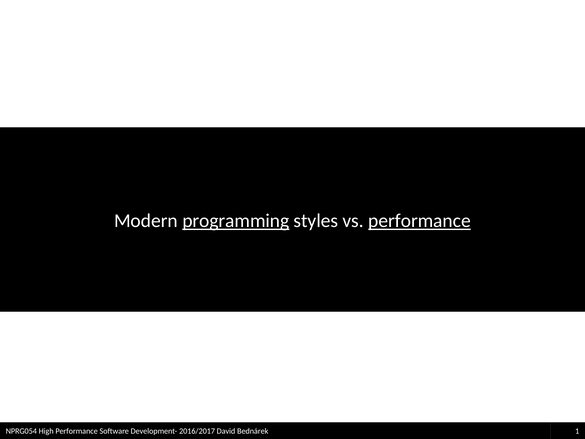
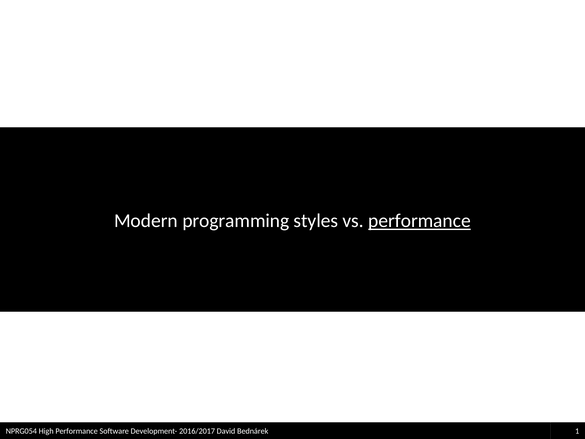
programming underline: present -> none
